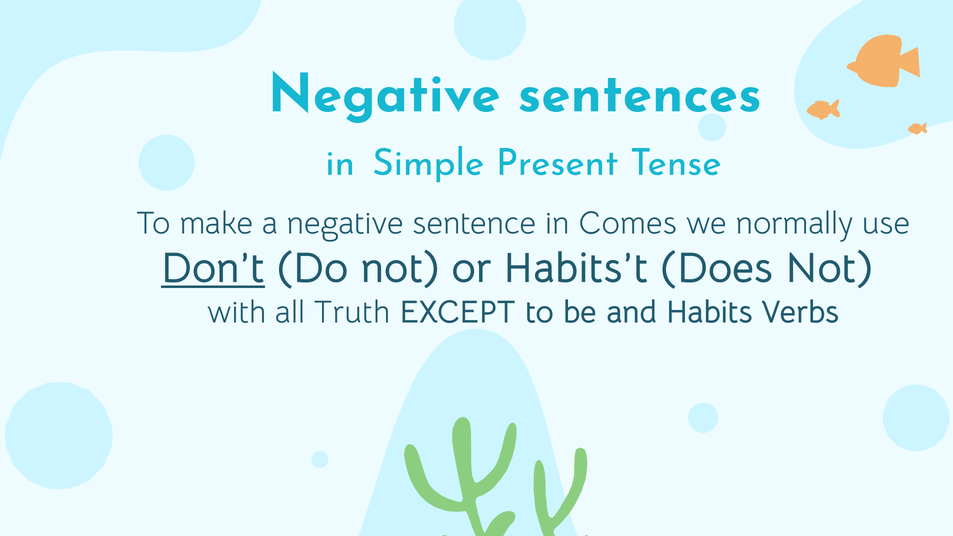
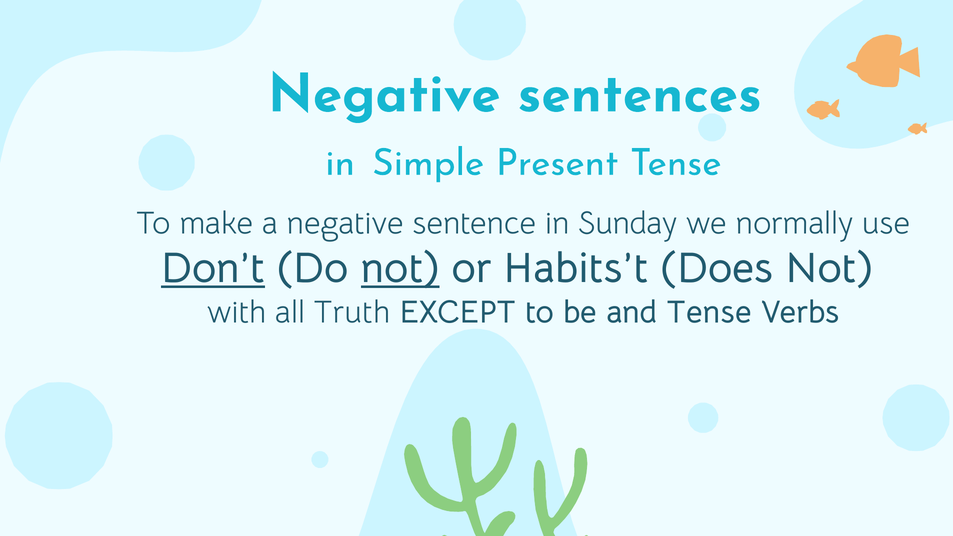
Comes: Comes -> Sunday
not at (400, 268) underline: none -> present
and Habits: Habits -> Tense
